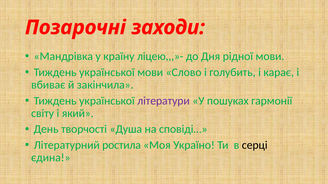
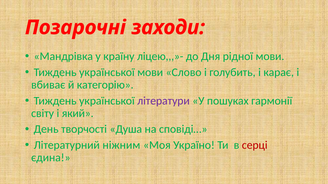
закінчила: закінчила -> категорію
ростила: ростила -> ніжним
серці colour: black -> red
